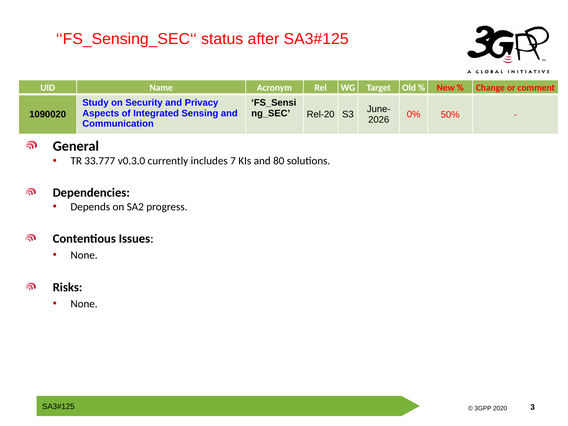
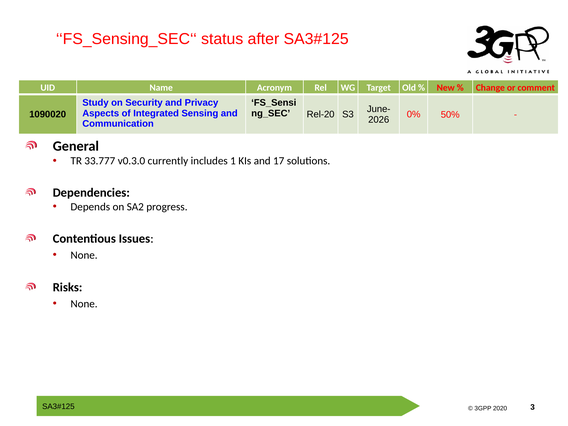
7: 7 -> 1
80: 80 -> 17
